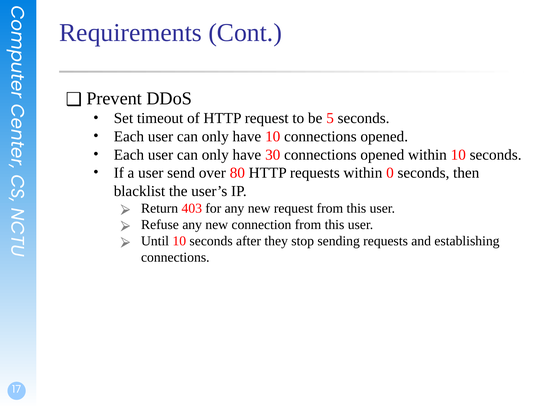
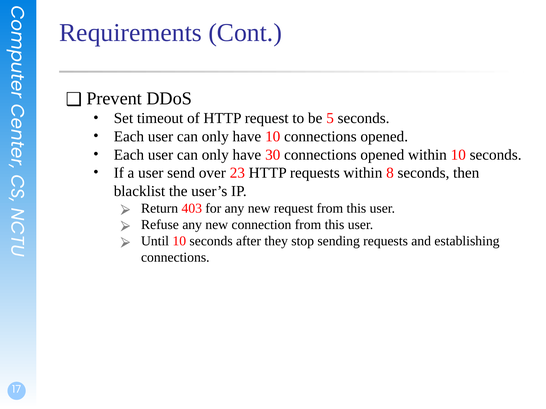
80: 80 -> 23
0: 0 -> 8
